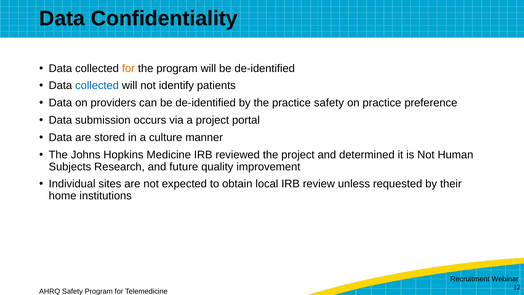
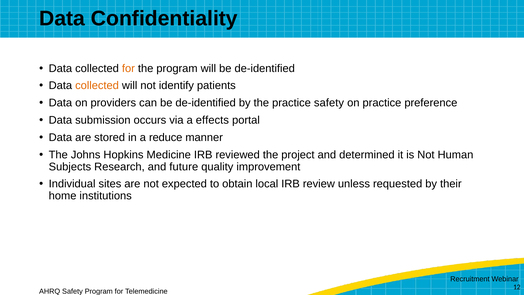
collected at (97, 86) colour: blue -> orange
a project: project -> effects
culture: culture -> reduce
